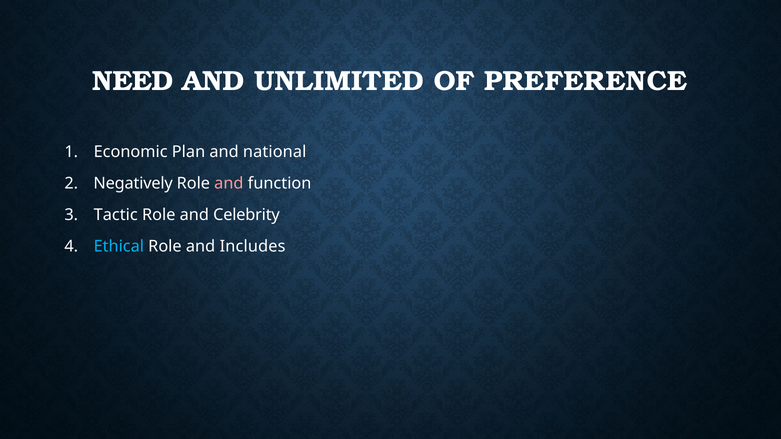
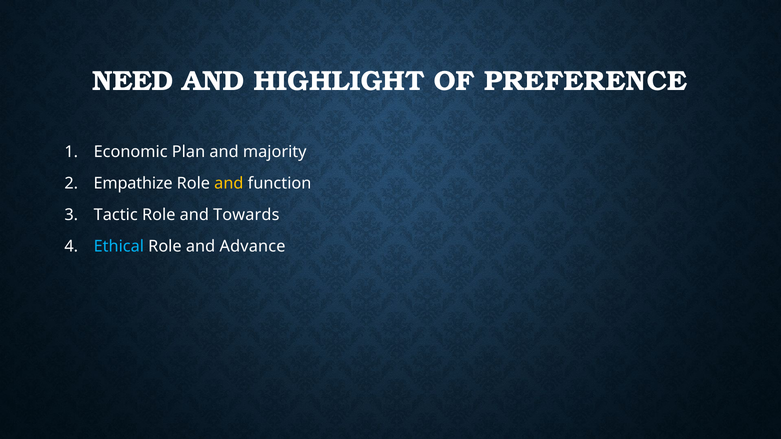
UNLIMITED: UNLIMITED -> HIGHLIGHT
national: national -> majority
Negatively: Negatively -> Empathize
and at (229, 184) colour: pink -> yellow
Celebrity: Celebrity -> Towards
Includes: Includes -> Advance
